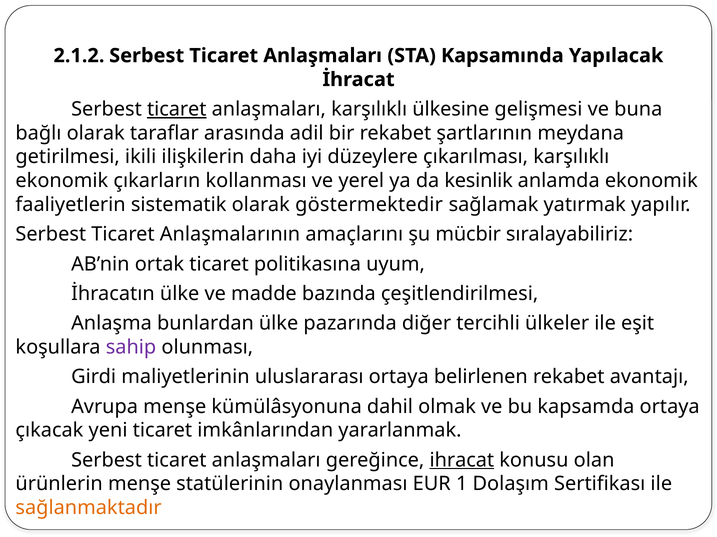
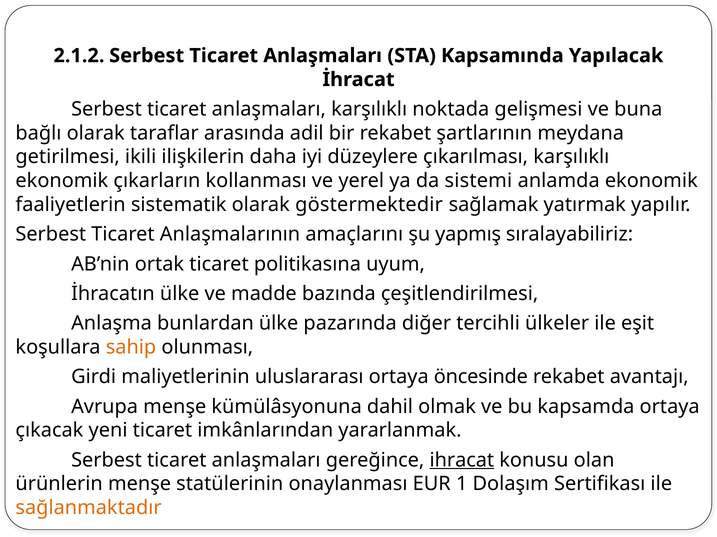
ticaret at (177, 109) underline: present -> none
ülkesine: ülkesine -> noktada
kesinlik: kesinlik -> sistemi
mücbir: mücbir -> yapmış
sahip colour: purple -> orange
belirlenen: belirlenen -> öncesinde
